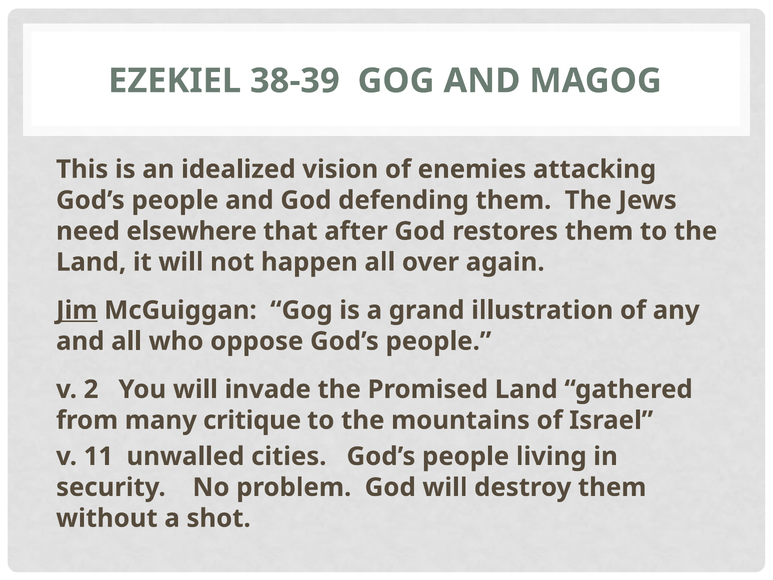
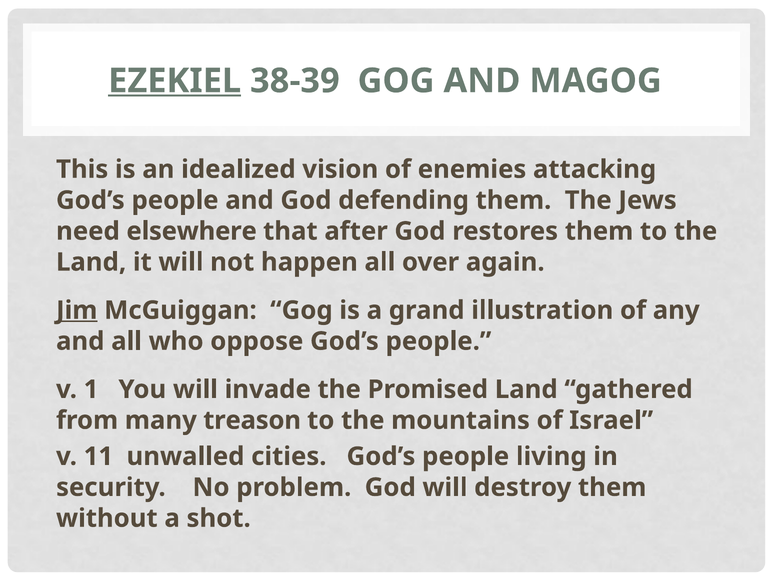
EZEKIEL underline: none -> present
2: 2 -> 1
critique: critique -> treason
